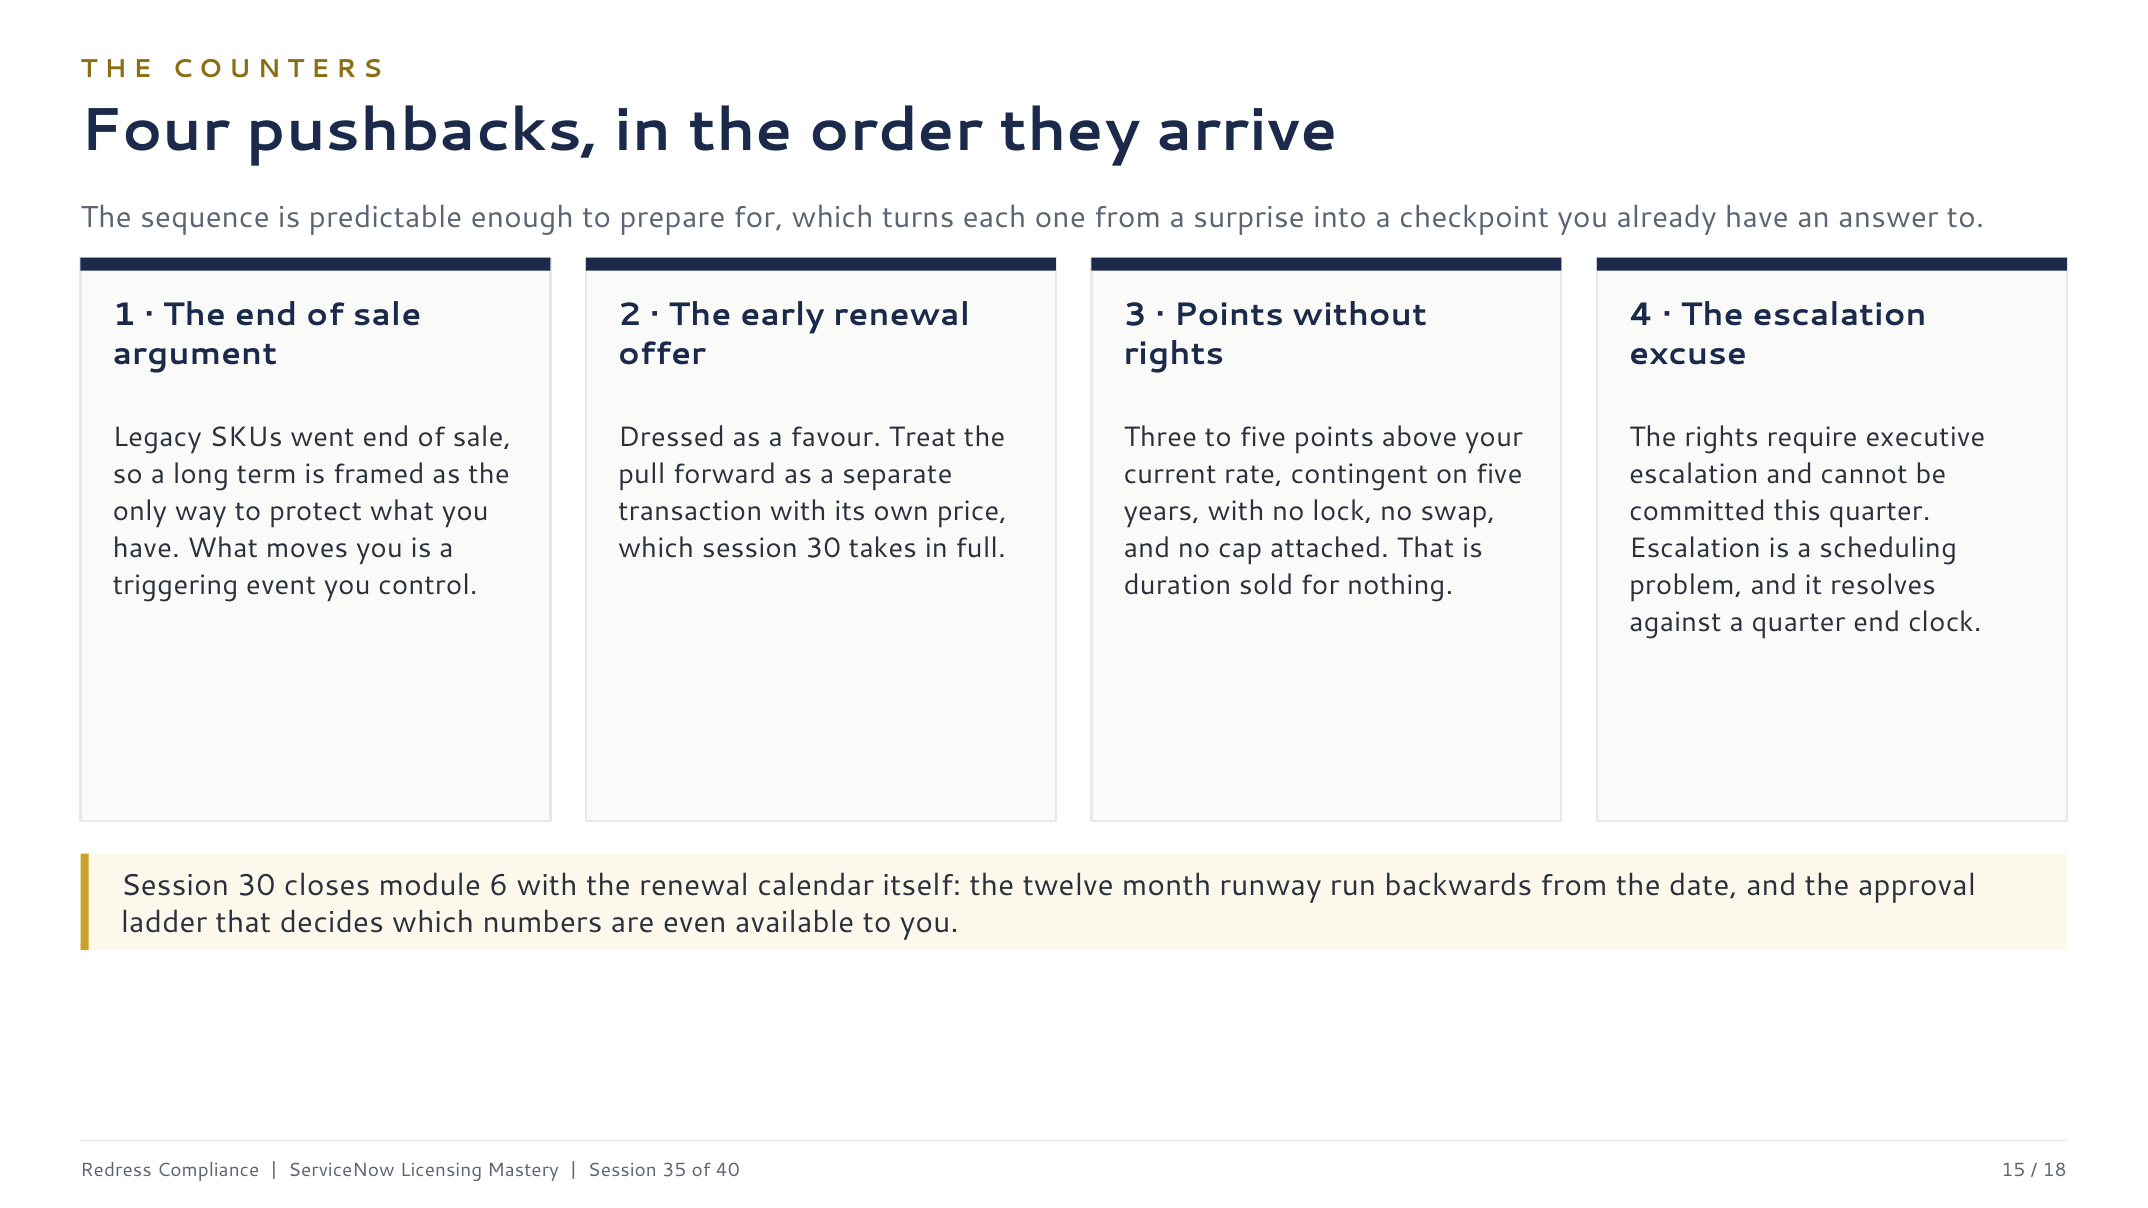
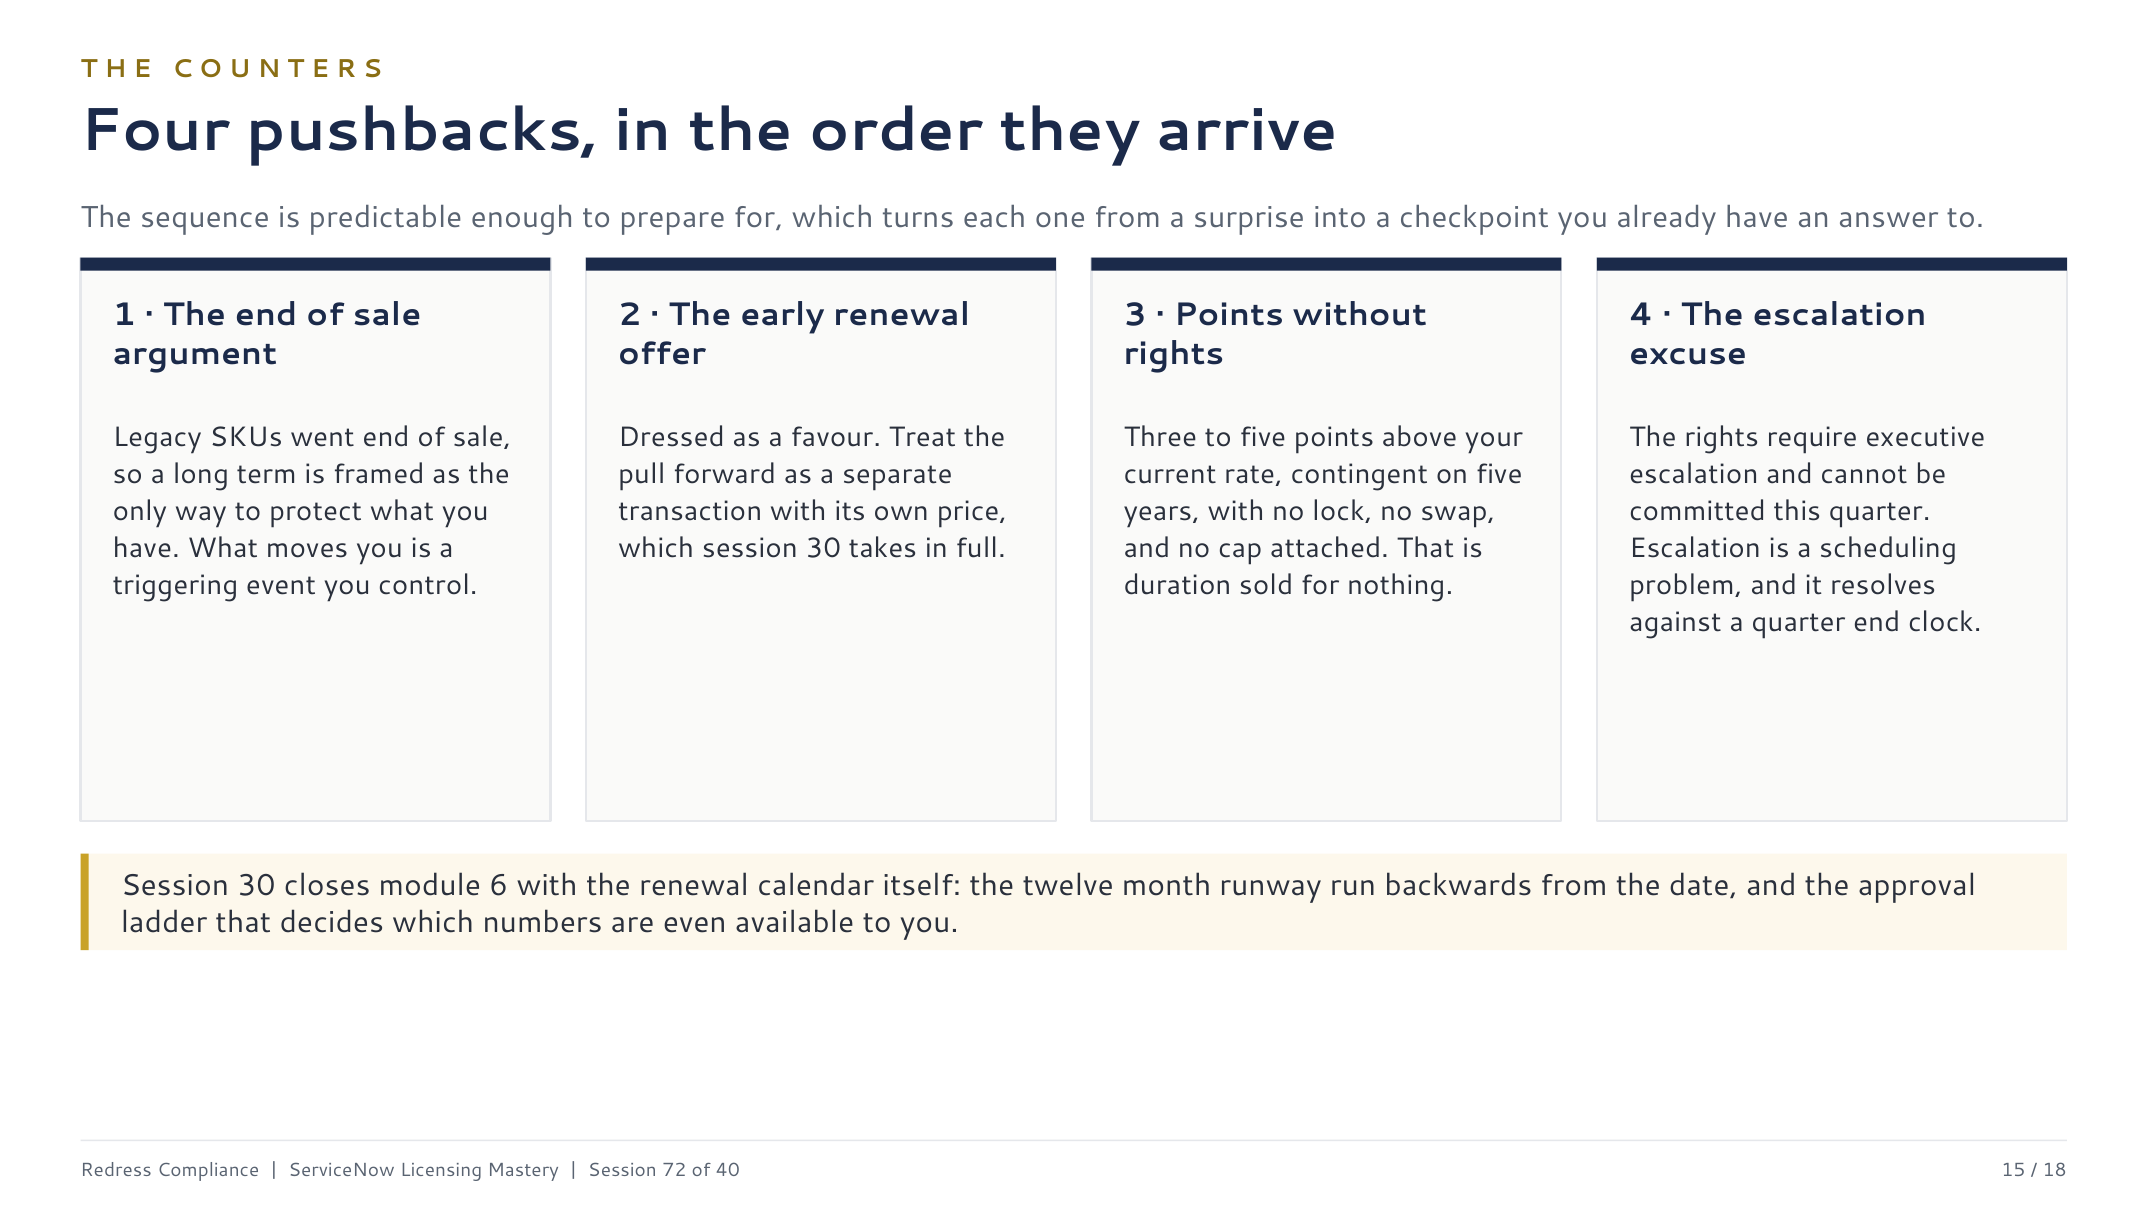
35: 35 -> 72
